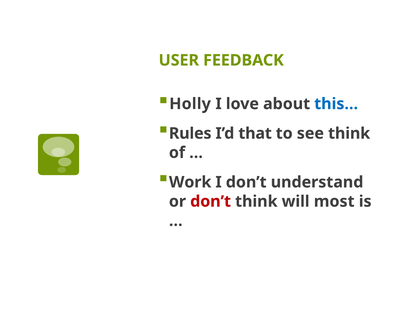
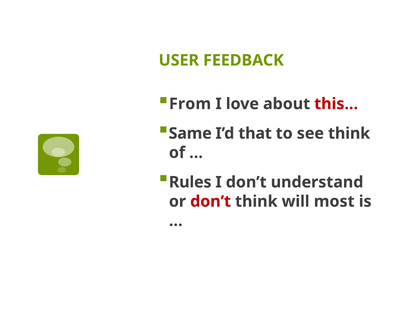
Holly: Holly -> From
this… colour: blue -> red
Rules: Rules -> Same
Work: Work -> Rules
